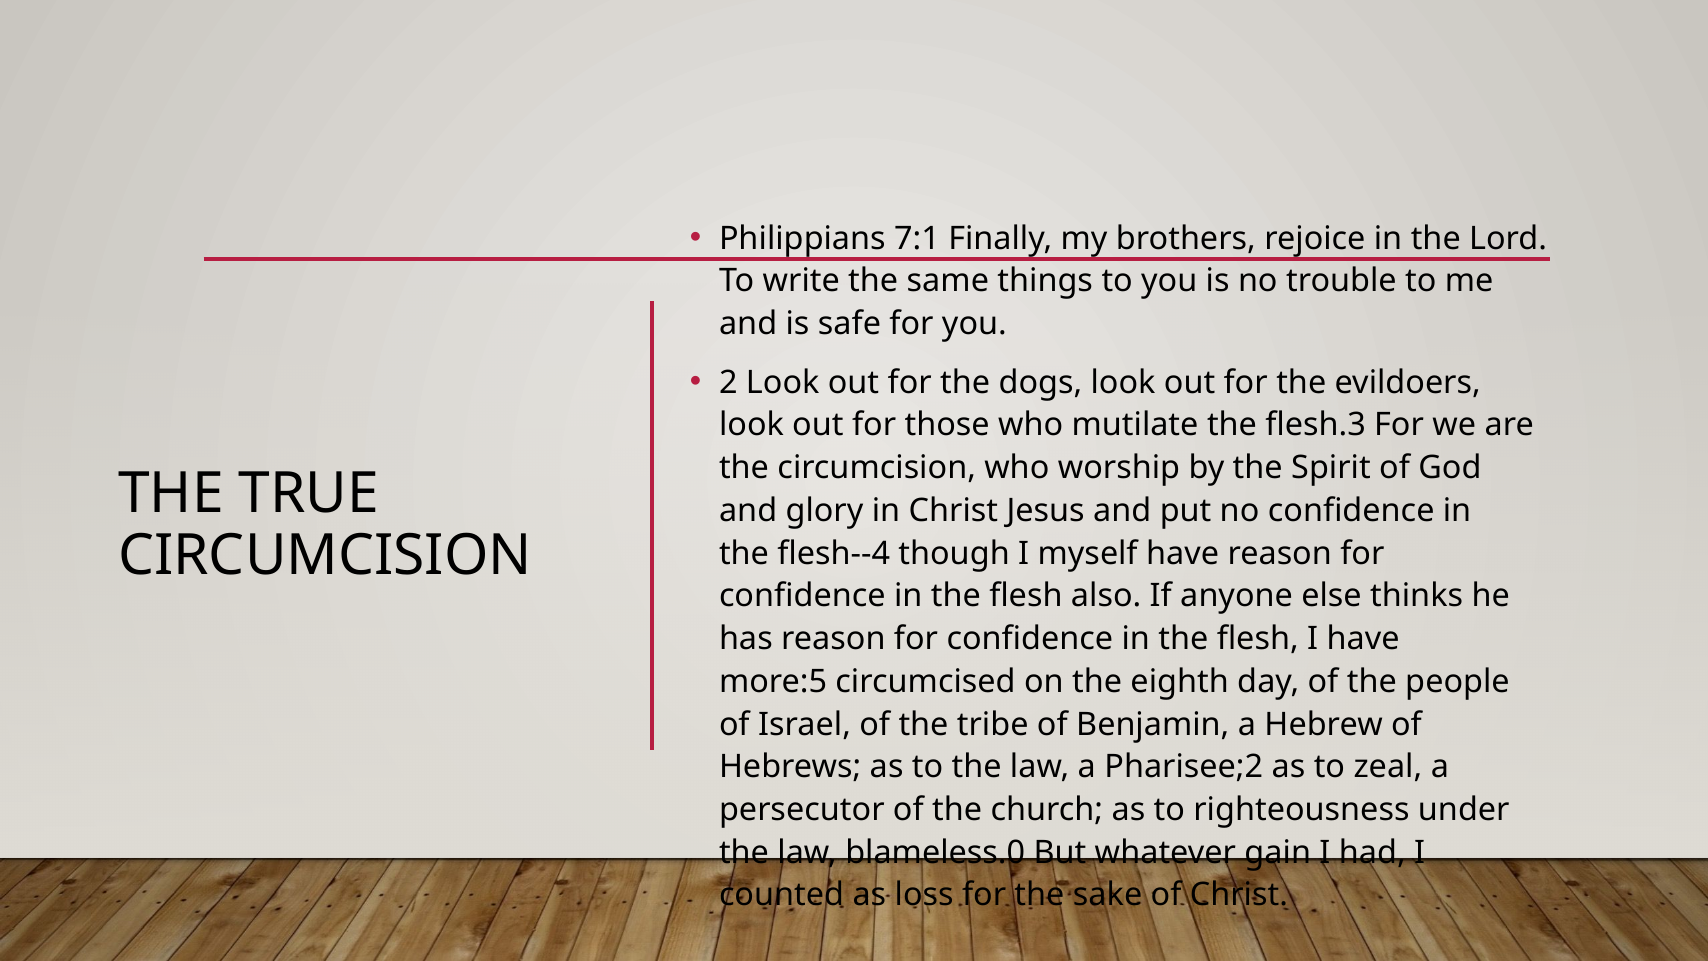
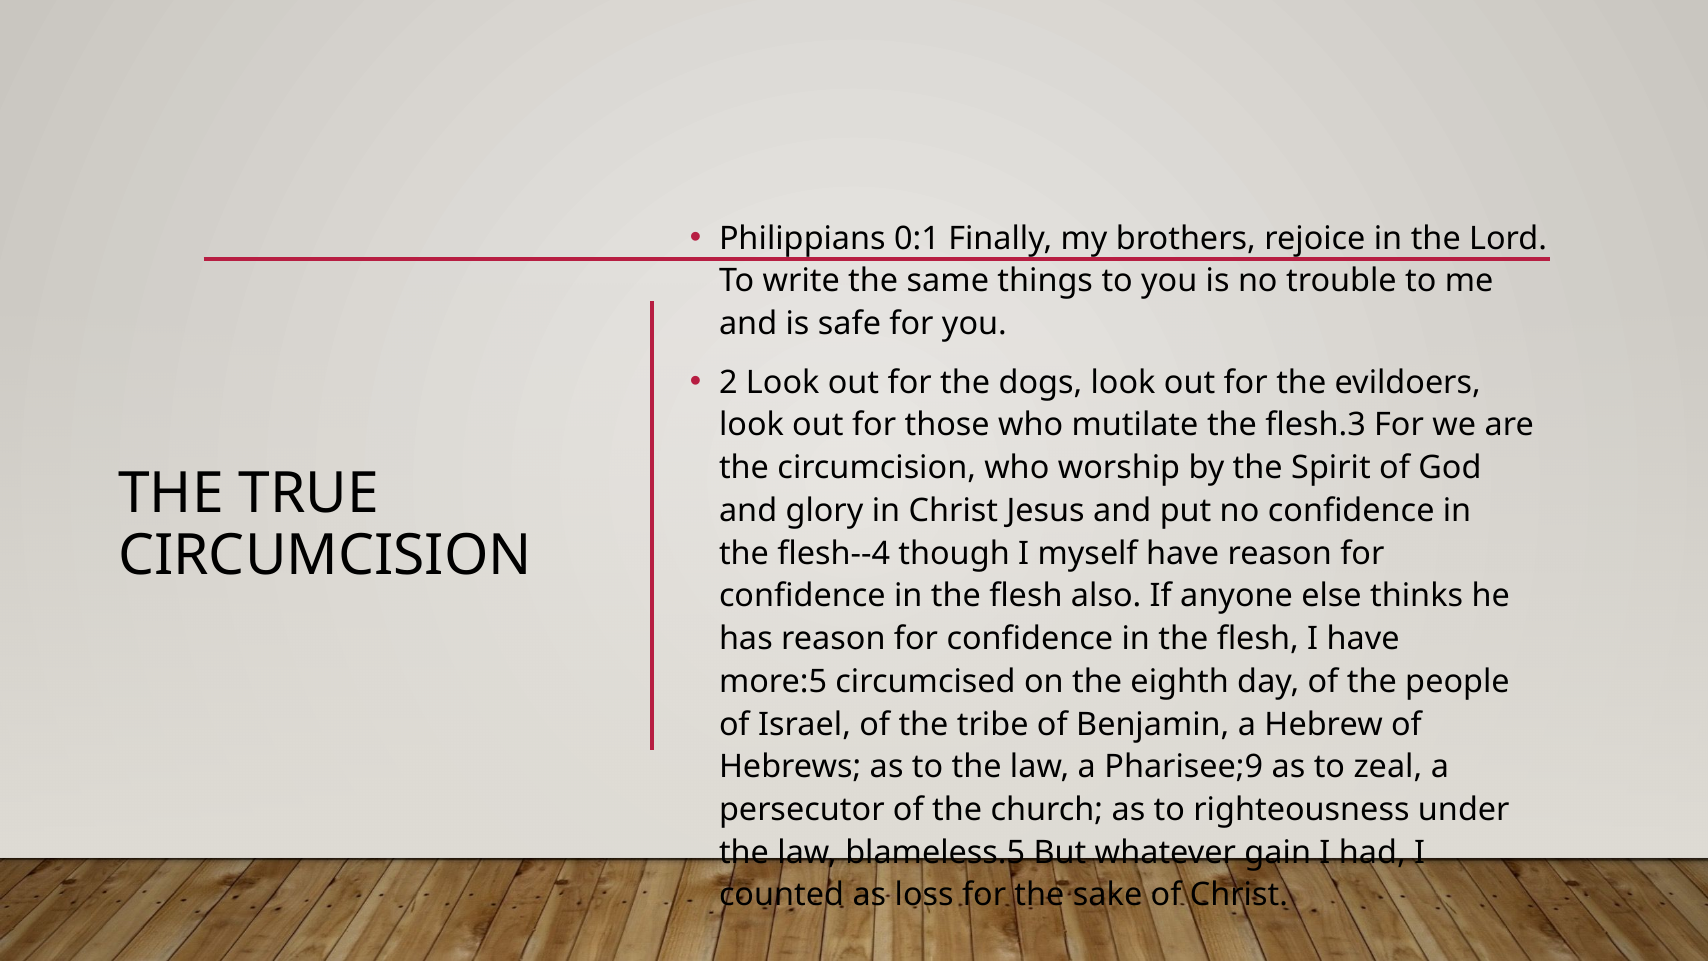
7:1: 7:1 -> 0:1
Pharisee;2: Pharisee;2 -> Pharisee;9
blameless.0: blameless.0 -> blameless.5
